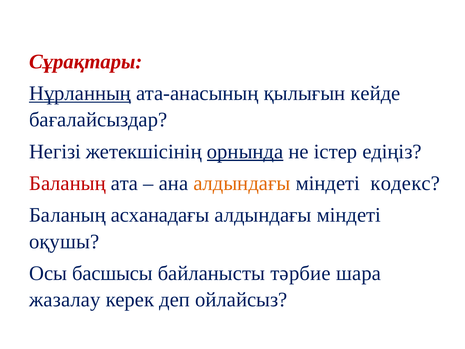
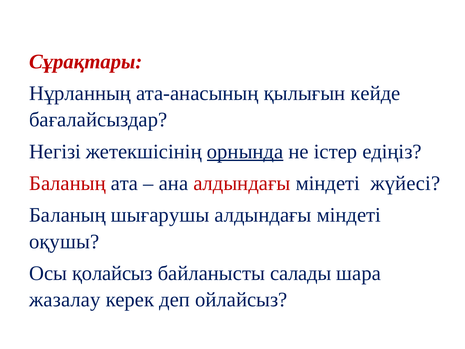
Нұрланның underline: present -> none
алдындағы at (242, 183) colour: orange -> red
кодекс: кодекс -> жүйесі
асханадағы: асханадағы -> шығарушы
басшысы: басшысы -> қолайсыз
тәрбие: тәрбие -> салады
